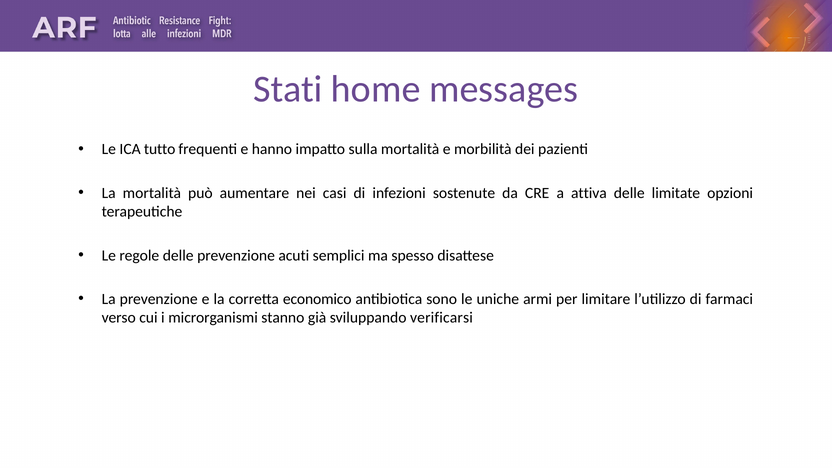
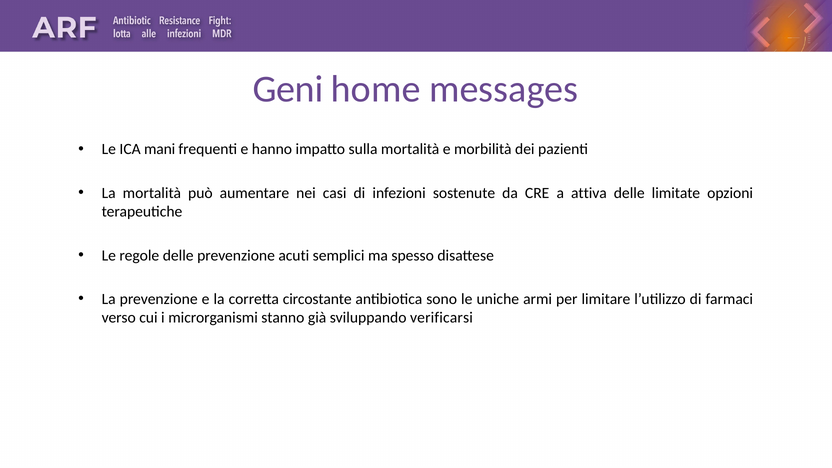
Stati: Stati -> Geni
tutto: tutto -> mani
economico: economico -> circostante
